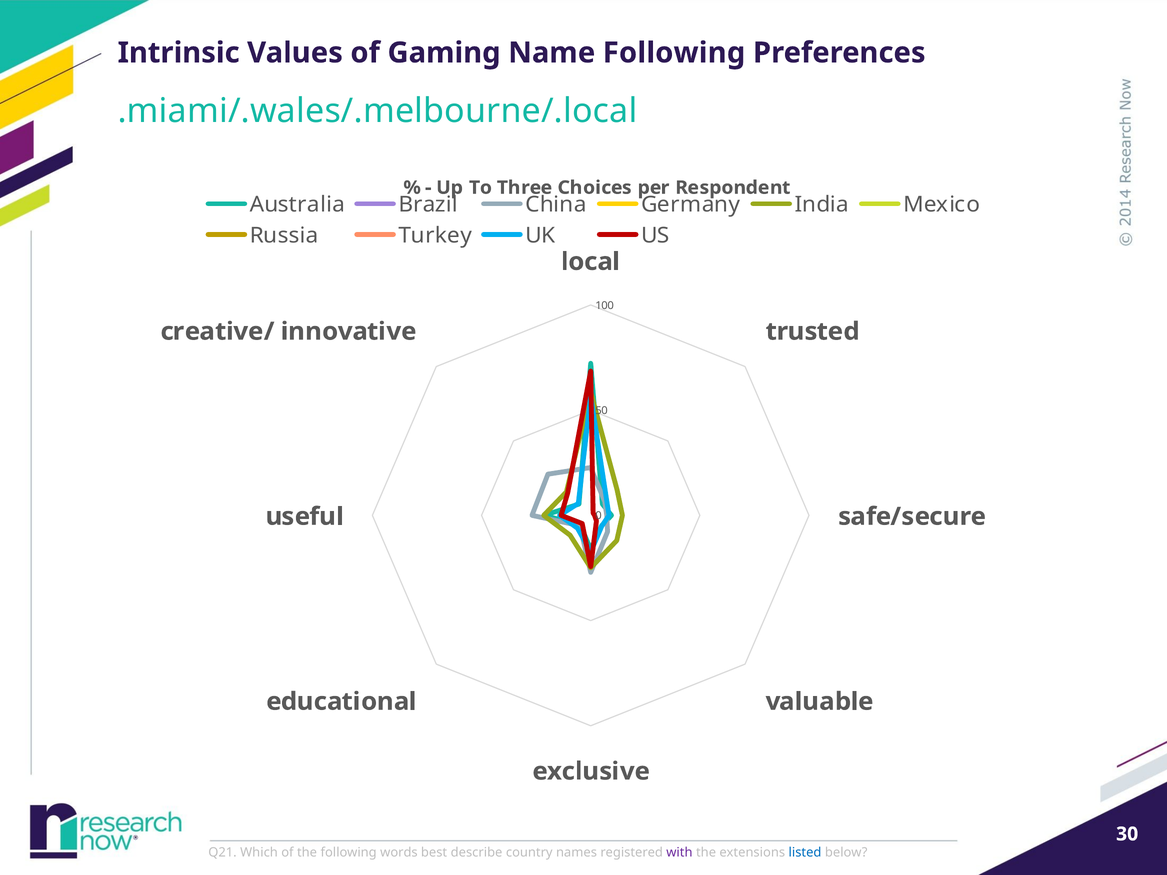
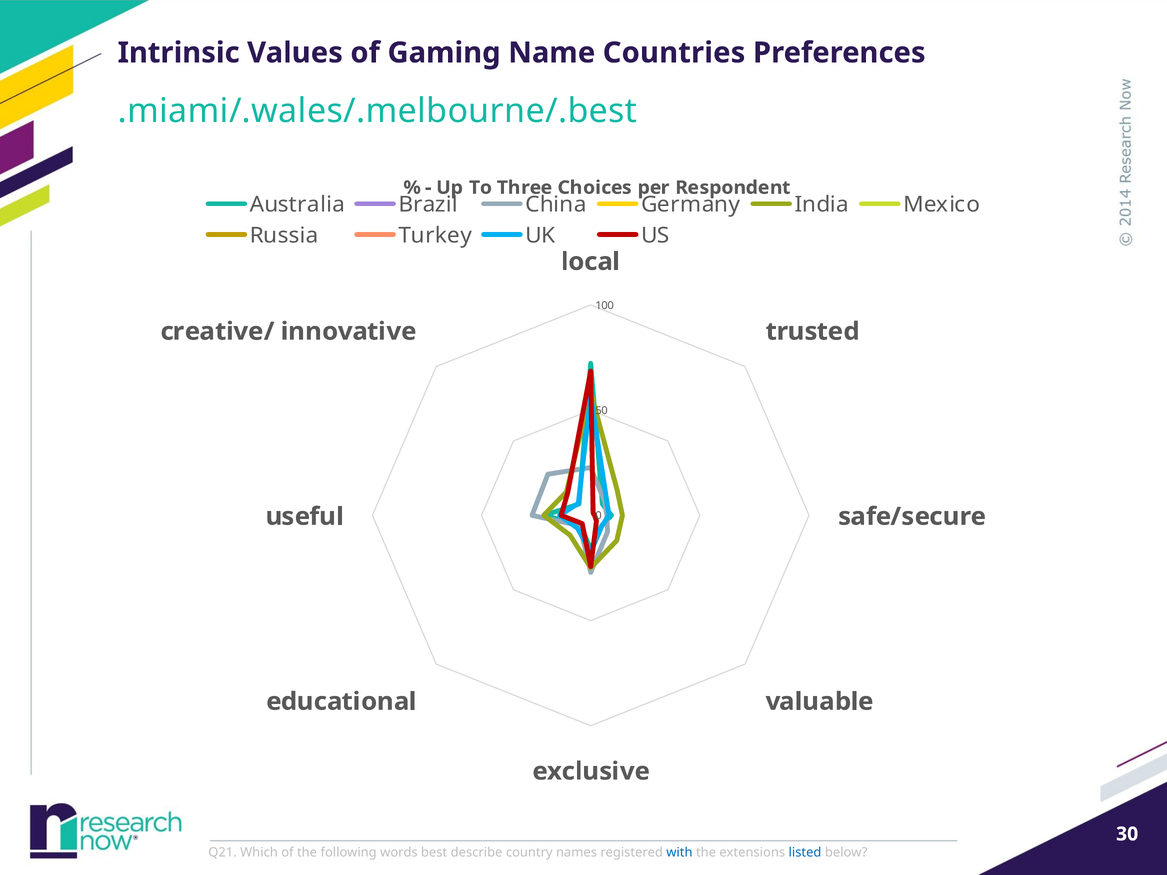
Name Following: Following -> Countries
.miami/.wales/.melbourne/.local: .miami/.wales/.melbourne/.local -> .miami/.wales/.melbourne/.best
with colour: purple -> blue
